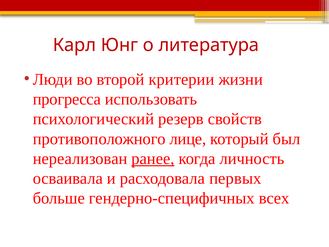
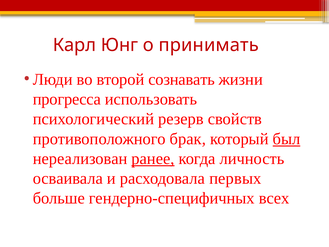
литература: литература -> принимать
критерии: критерии -> сознавать
лице: лице -> брак
был underline: none -> present
